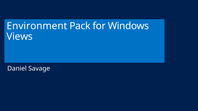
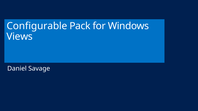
Environment: Environment -> Configurable
